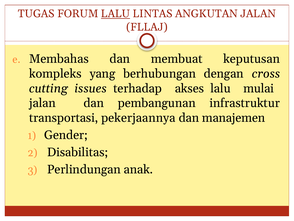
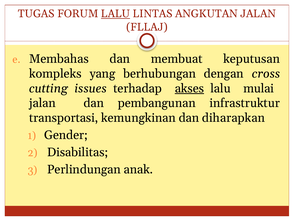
akses underline: none -> present
pekerjaannya: pekerjaannya -> kemungkinan
manajemen: manajemen -> diharapkan
